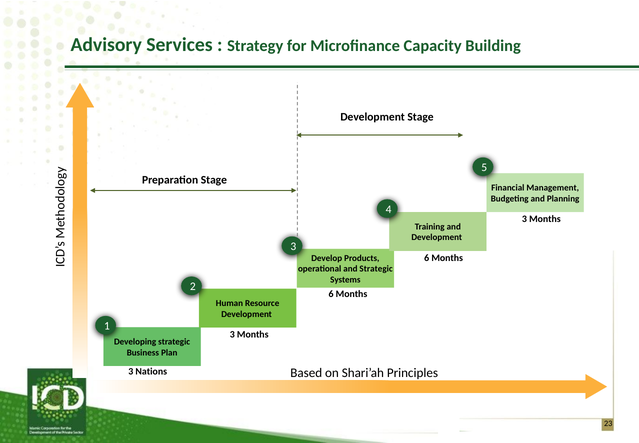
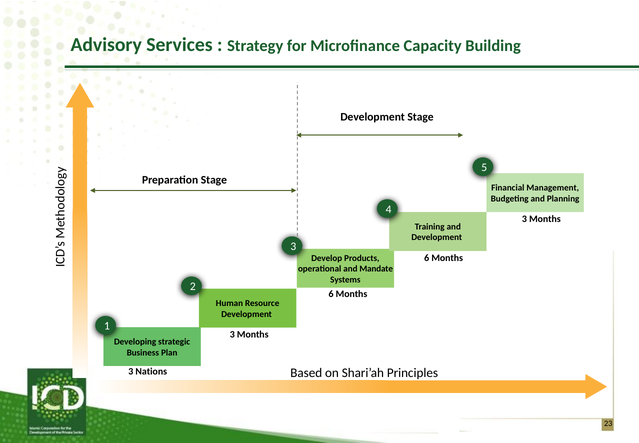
and Strategic: Strategic -> Mandate
